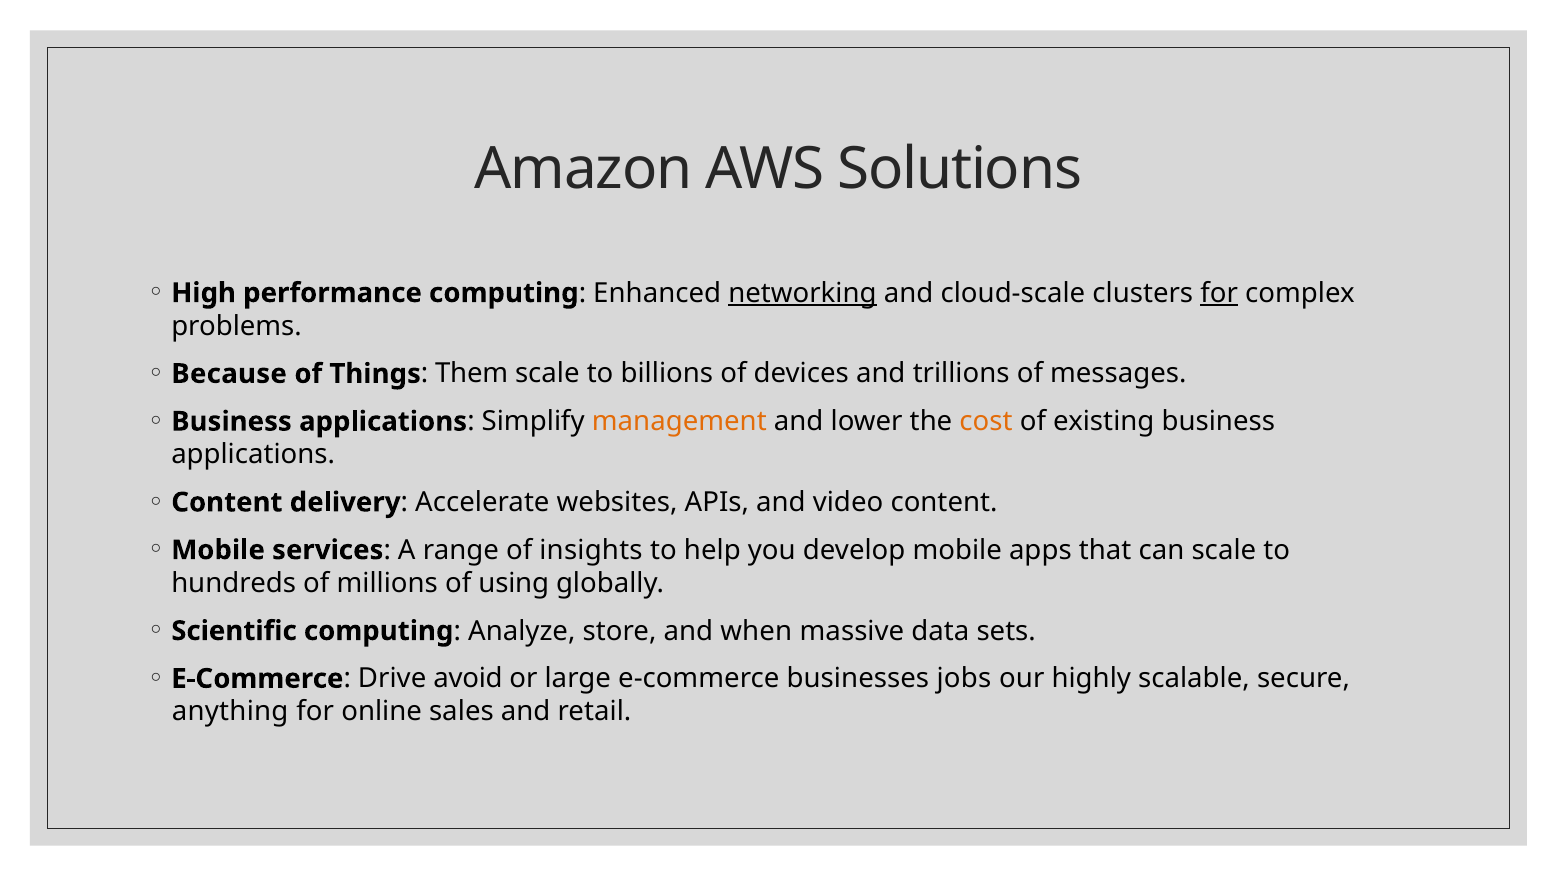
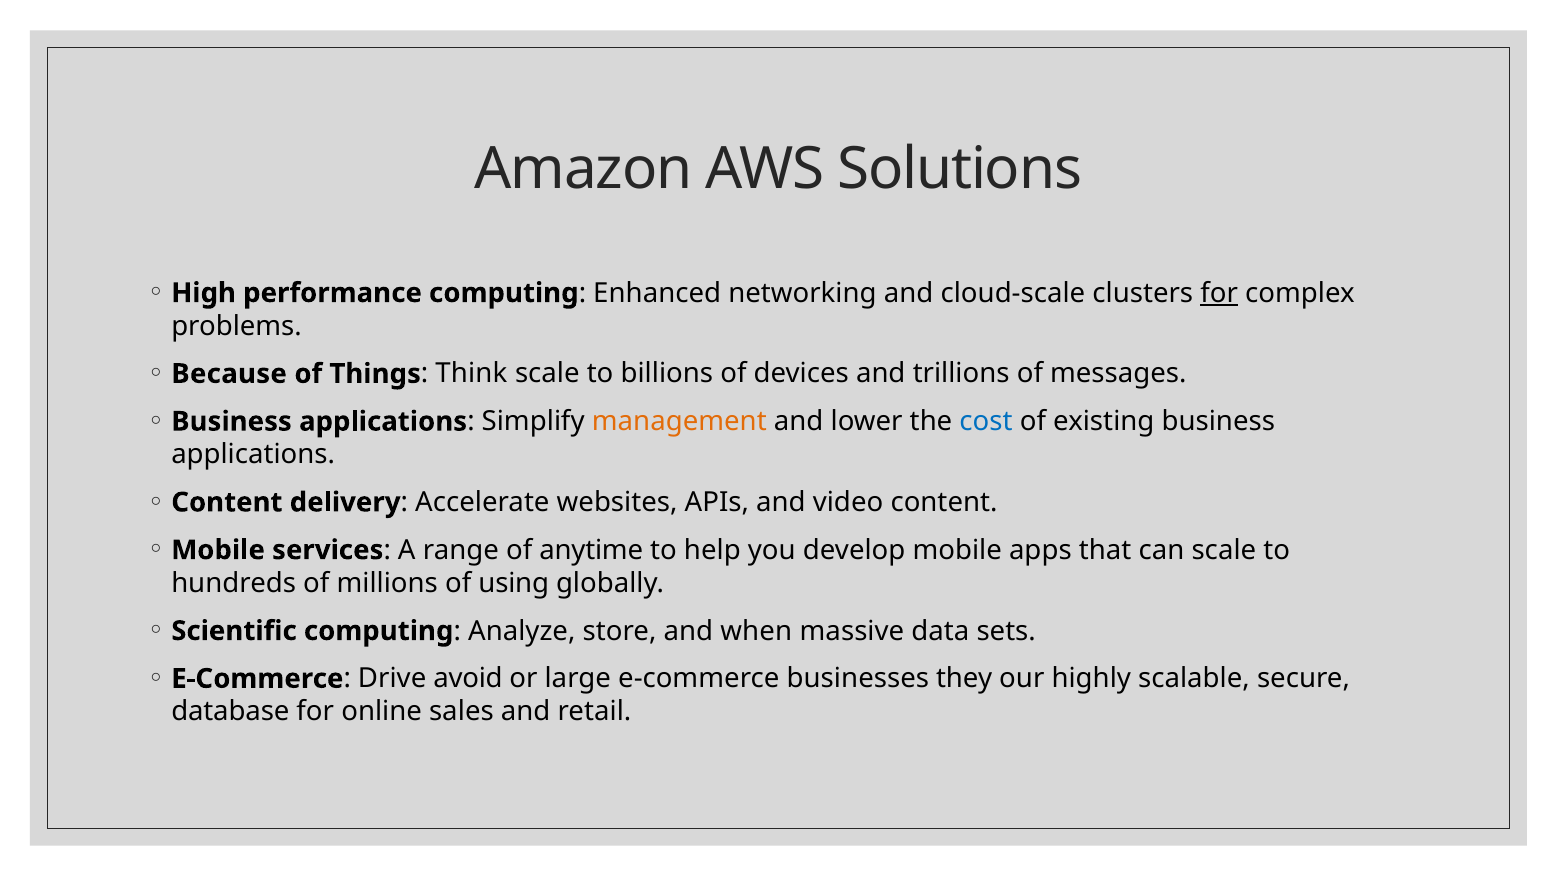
networking underline: present -> none
Them: Them -> Think
cost colour: orange -> blue
insights: insights -> anytime
jobs: jobs -> they
anything: anything -> database
